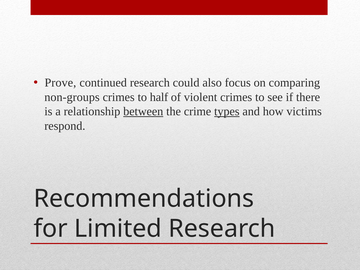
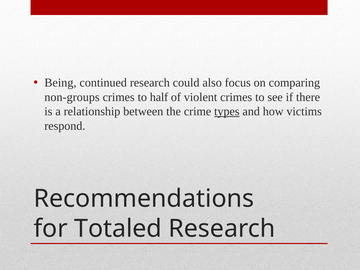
Prove: Prove -> Being
between underline: present -> none
Limited: Limited -> Totaled
